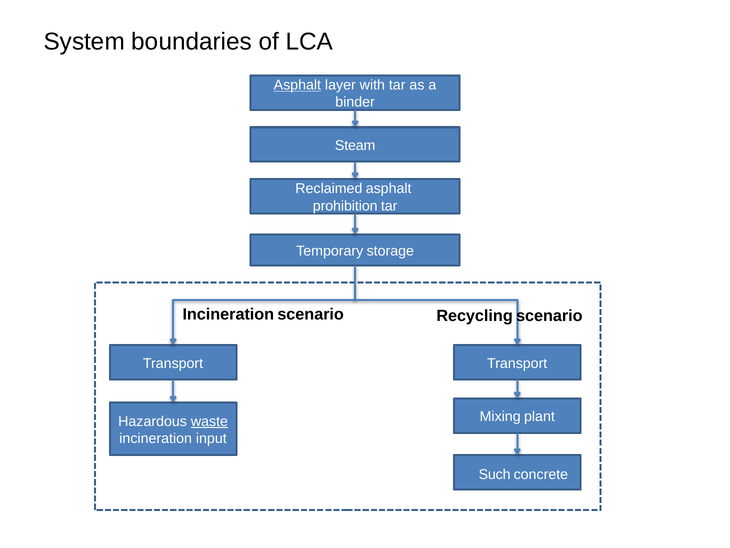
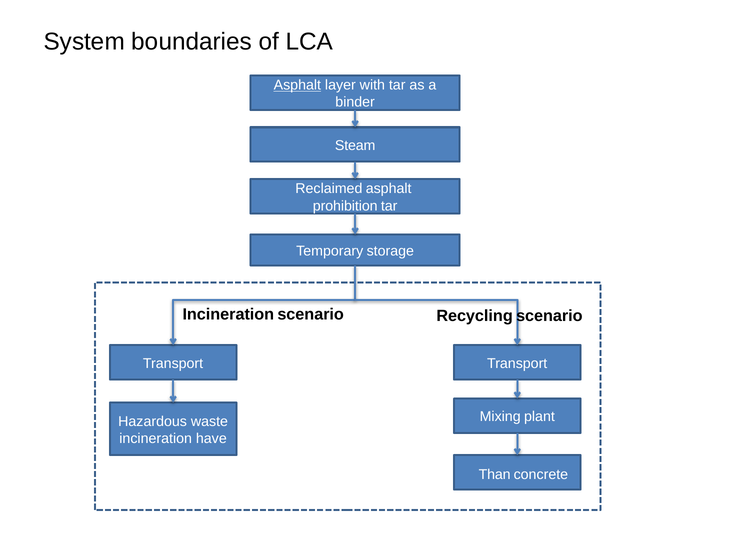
waste underline: present -> none
input: input -> have
Such: Such -> Than
